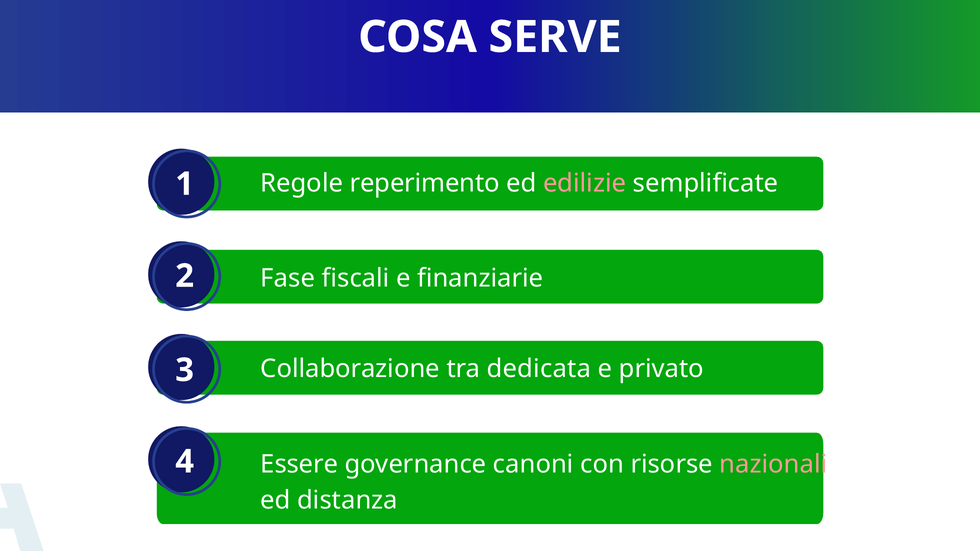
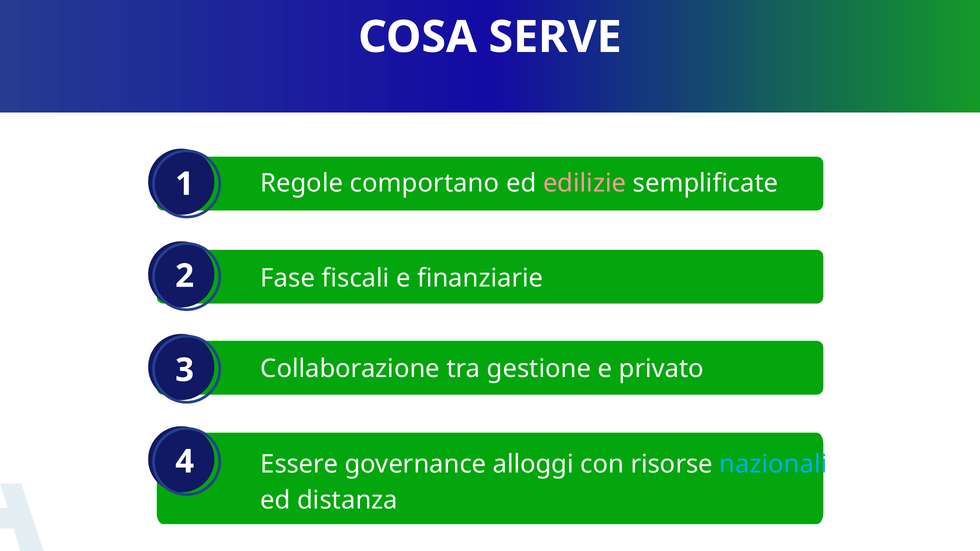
reperimento: reperimento -> comportano
dedicata: dedicata -> gestione
canoni: canoni -> alloggi
nazionali colour: pink -> light blue
